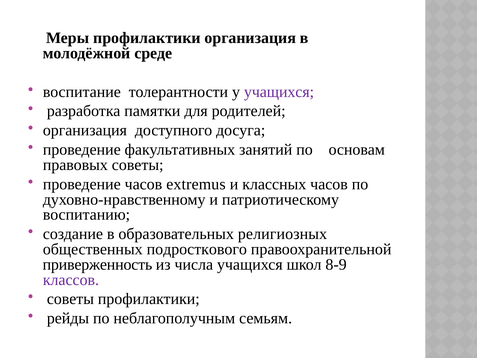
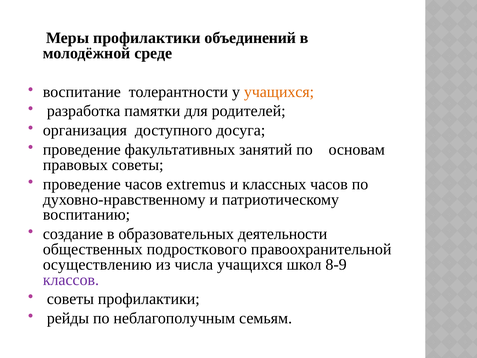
профилактики организация: организация -> объединений
учащихся at (279, 92) colour: purple -> orange
религиозных: религиозных -> деятельности
приверженность: приверженность -> осуществлению
